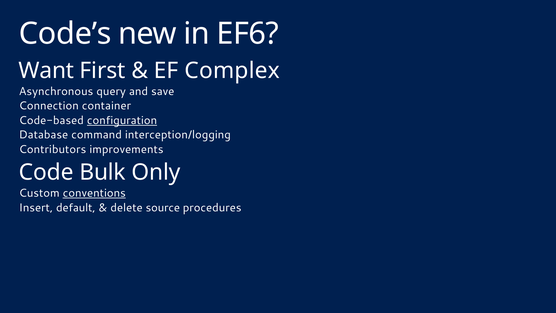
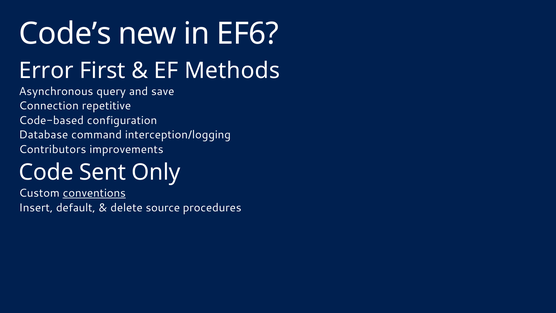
Want: Want -> Error
Complex: Complex -> Methods
container: container -> repetitive
configuration underline: present -> none
Bulk: Bulk -> Sent
